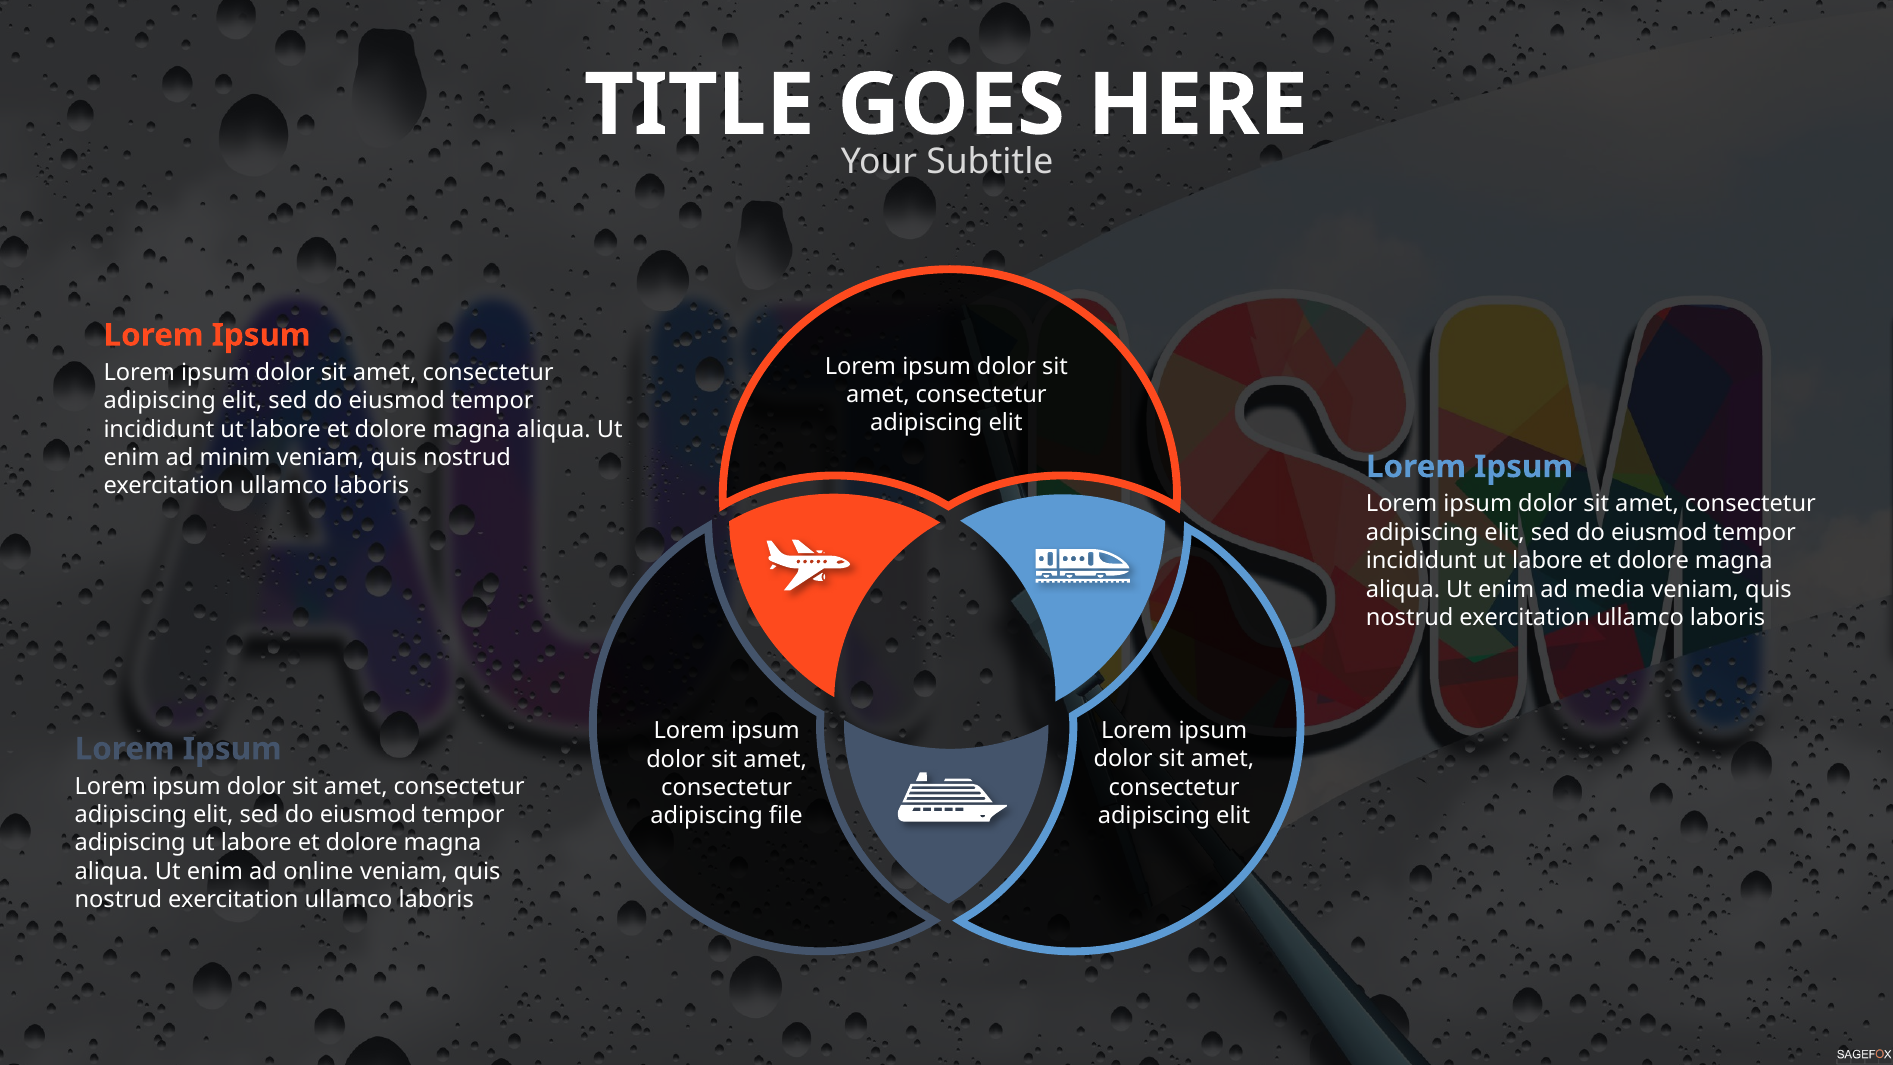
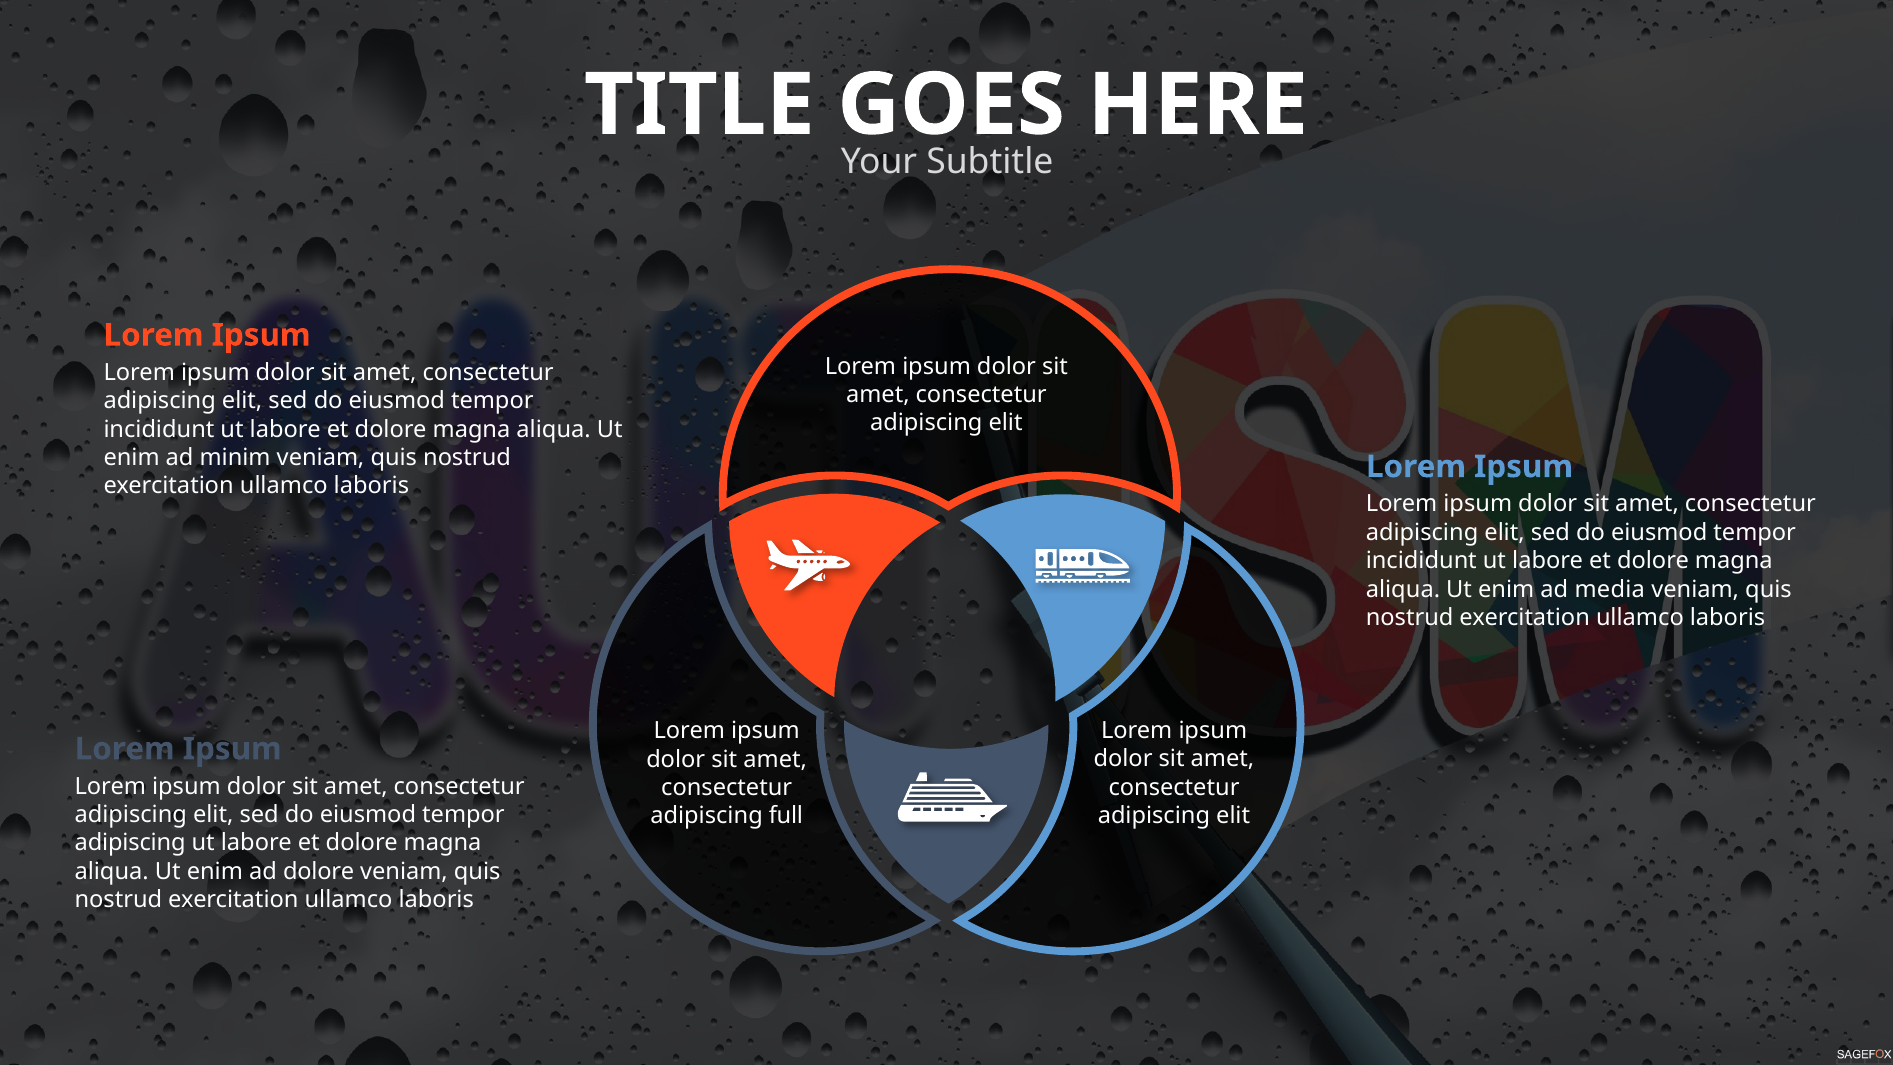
file: file -> full
ad online: online -> dolore
